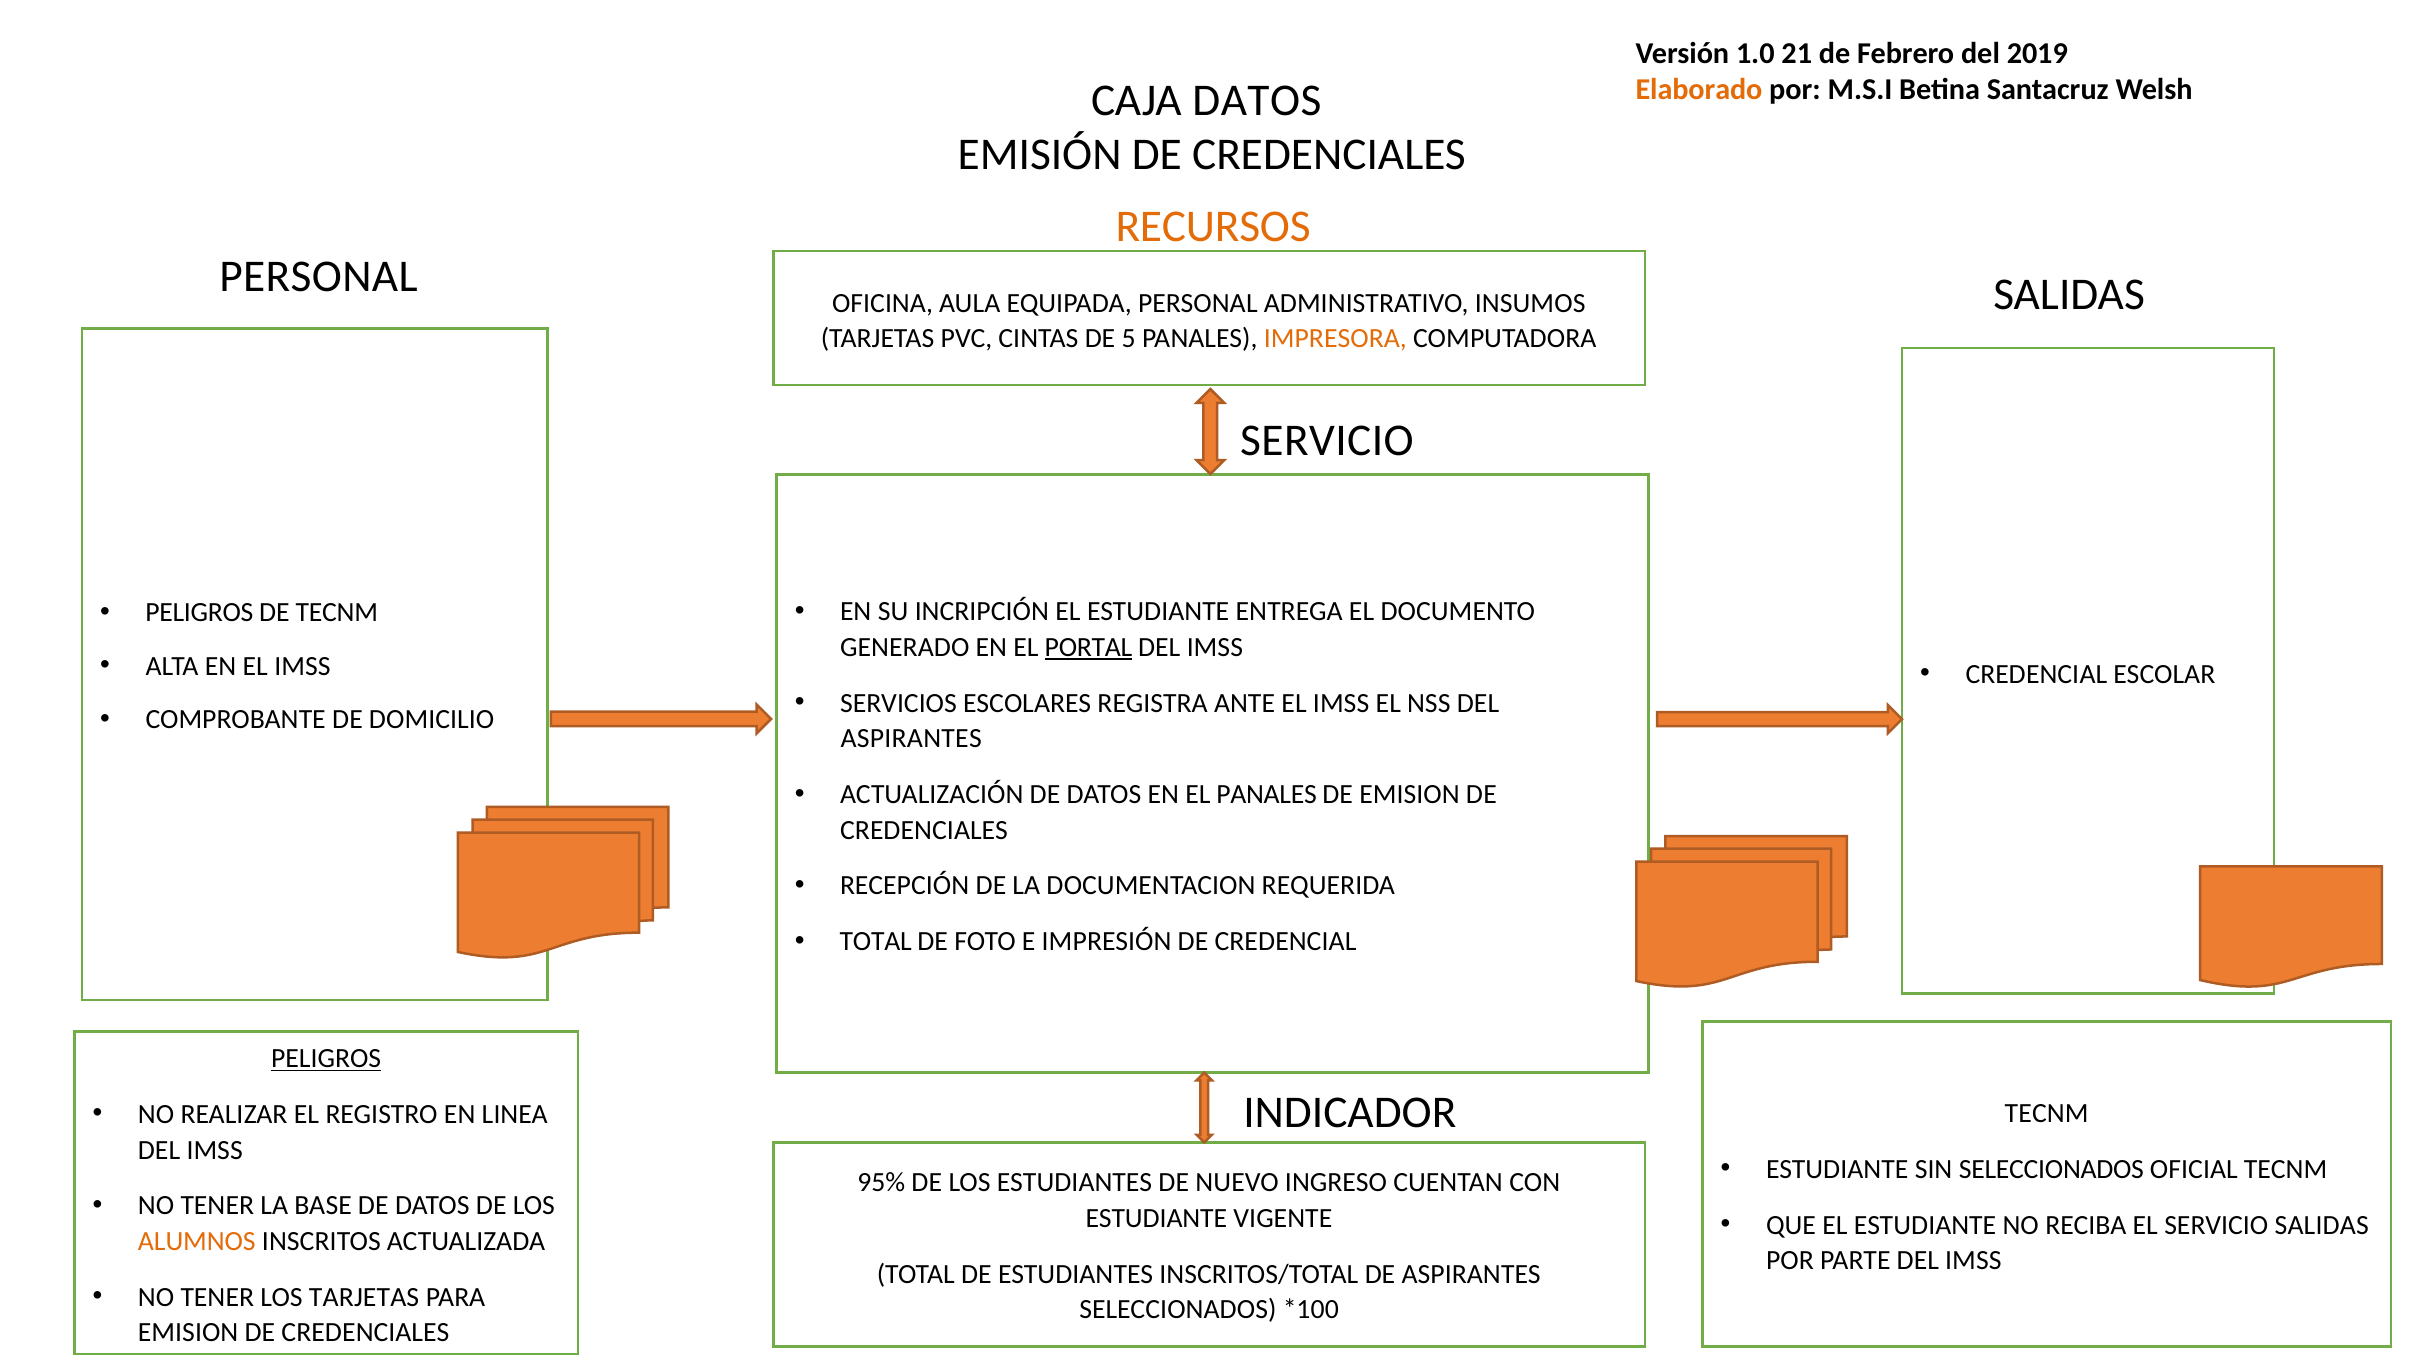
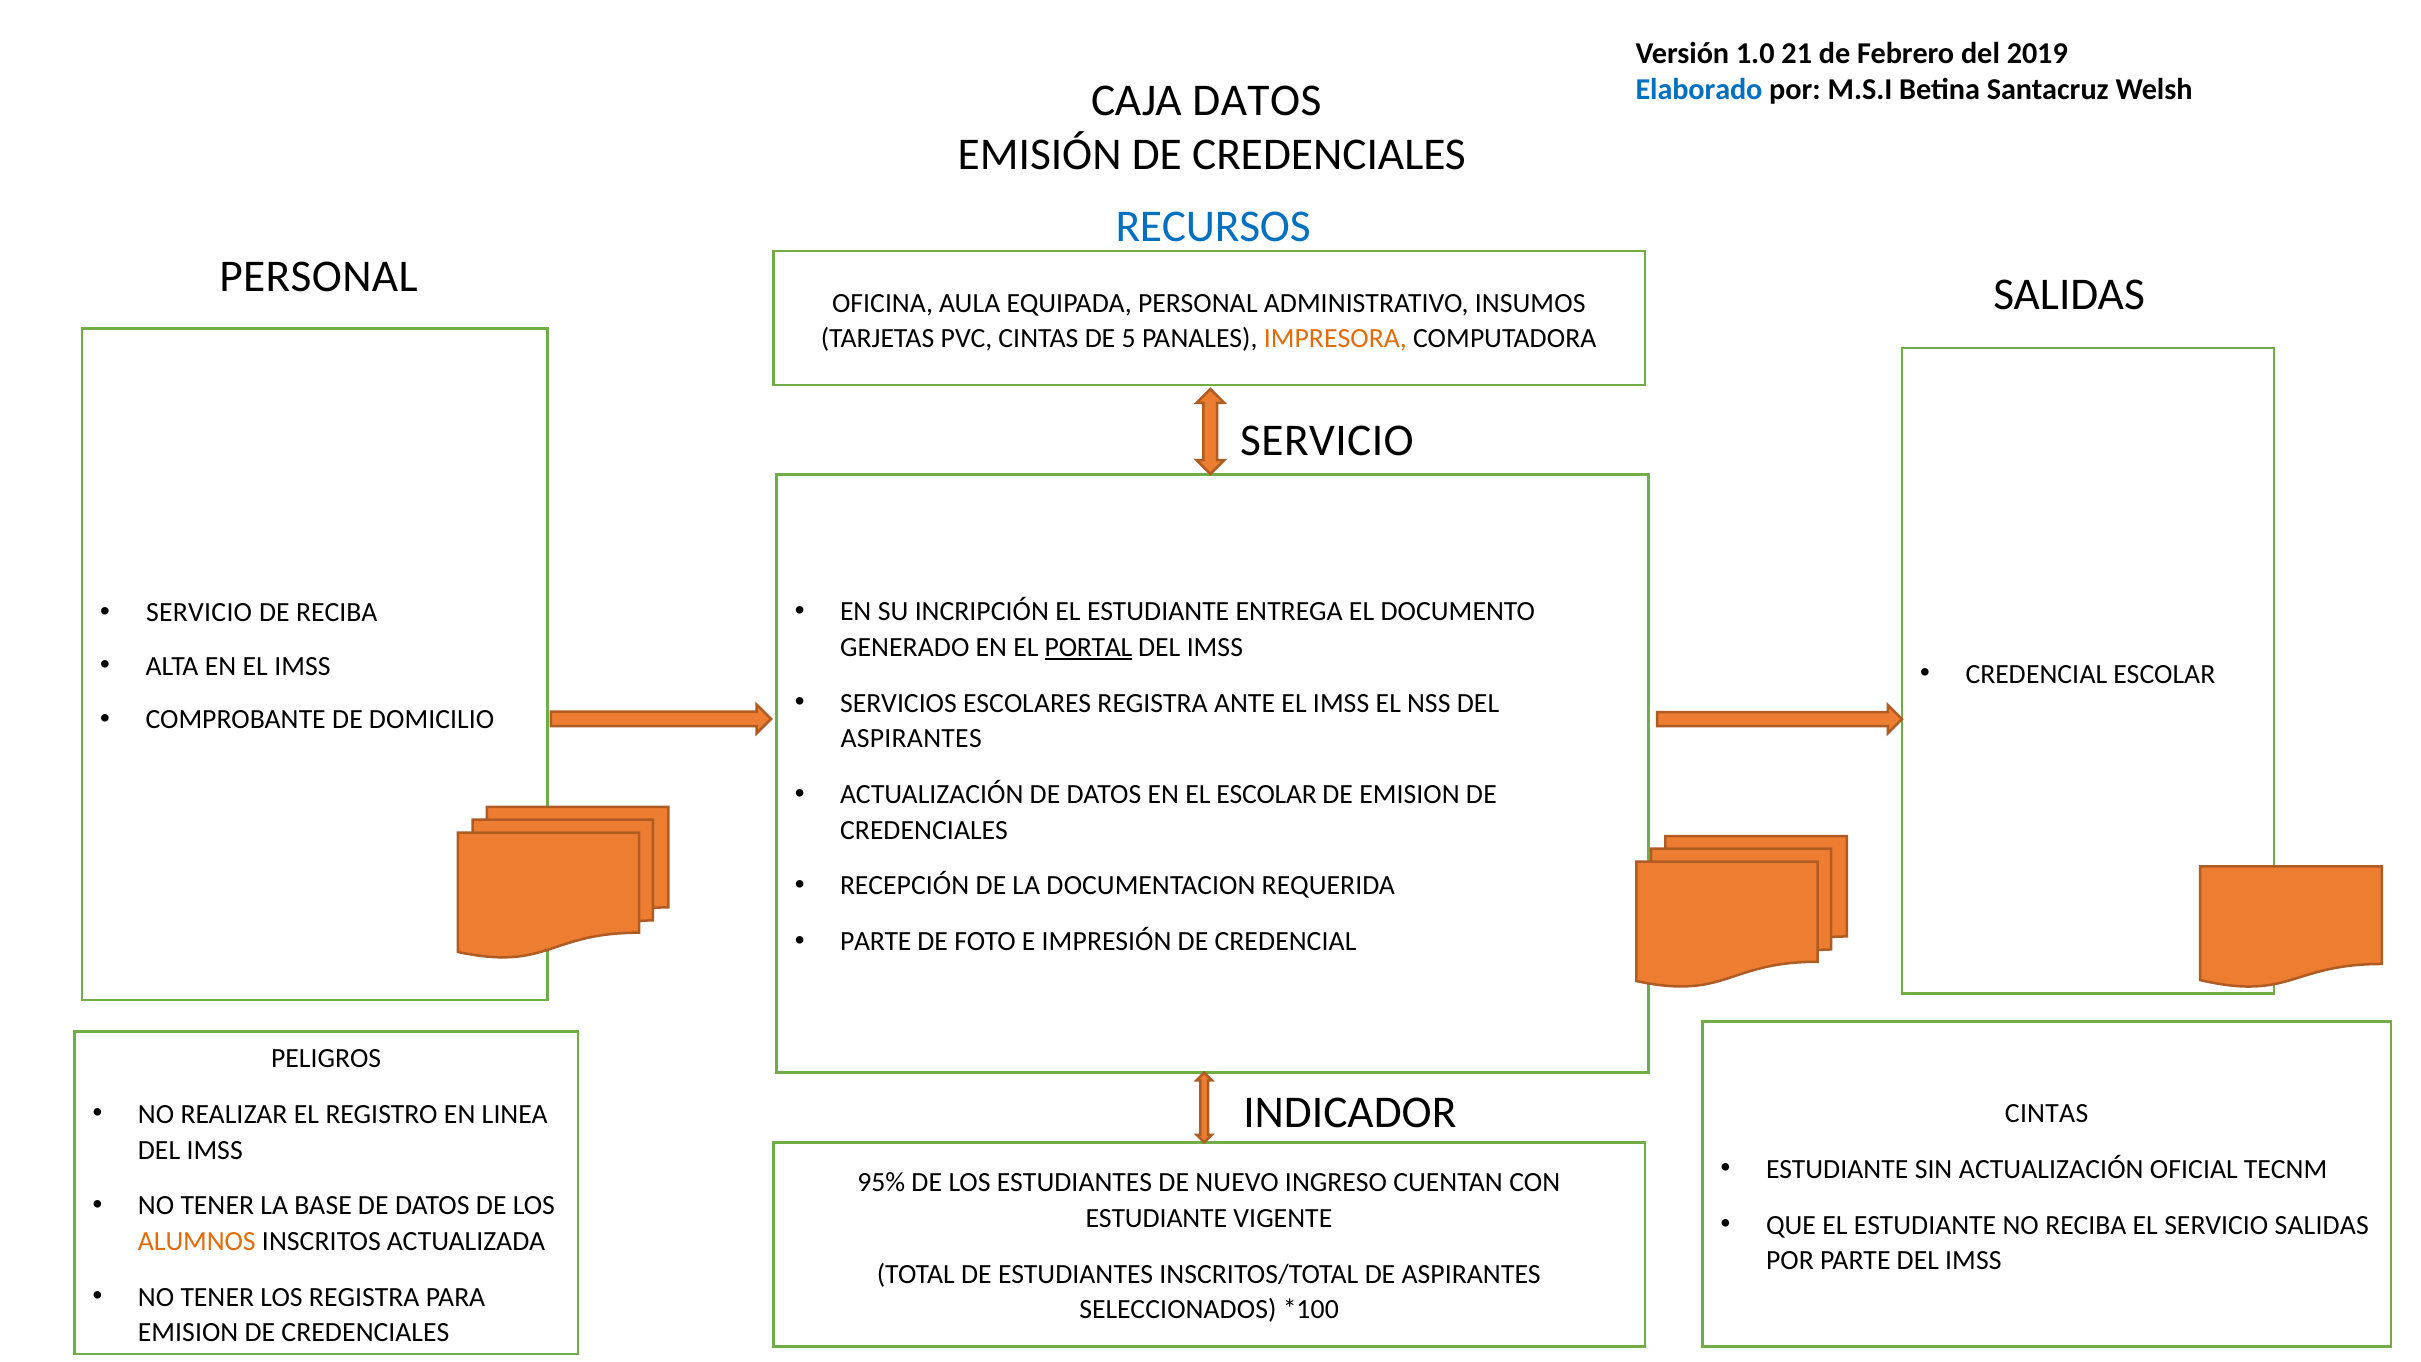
Elaborado colour: orange -> blue
RECURSOS colour: orange -> blue
PELIGROS at (199, 613): PELIGROS -> SERVICIO
DE TECNM: TECNM -> RECIBA
EL PANALES: PANALES -> ESCOLAR
TOTAL at (876, 941): TOTAL -> PARTE
PELIGROS at (326, 1058) underline: present -> none
TECNM at (2047, 1113): TECNM -> CINTAS
SIN SELECCIONADOS: SELECCIONADOS -> ACTUALIZACIÓN
LOS TARJETAS: TARJETAS -> REGISTRA
